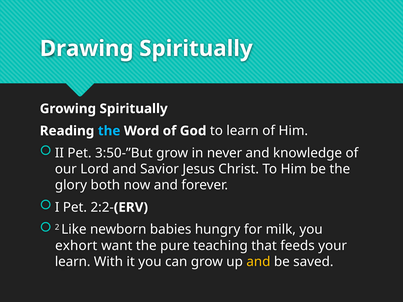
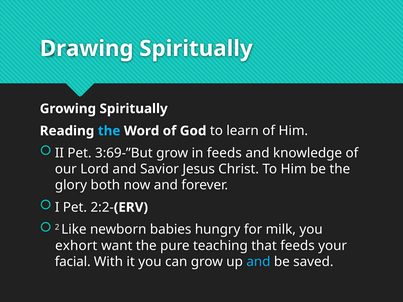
3:50-”But: 3:50-”But -> 3:69-”But
in never: never -> feeds
learn at (73, 262): learn -> facial
and at (258, 262) colour: yellow -> light blue
